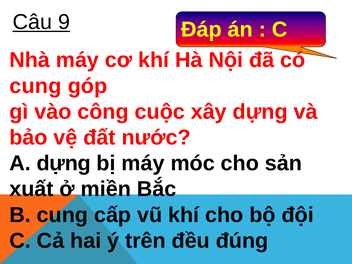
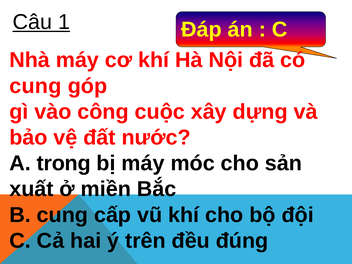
9: 9 -> 1
A dựng: dựng -> trong
